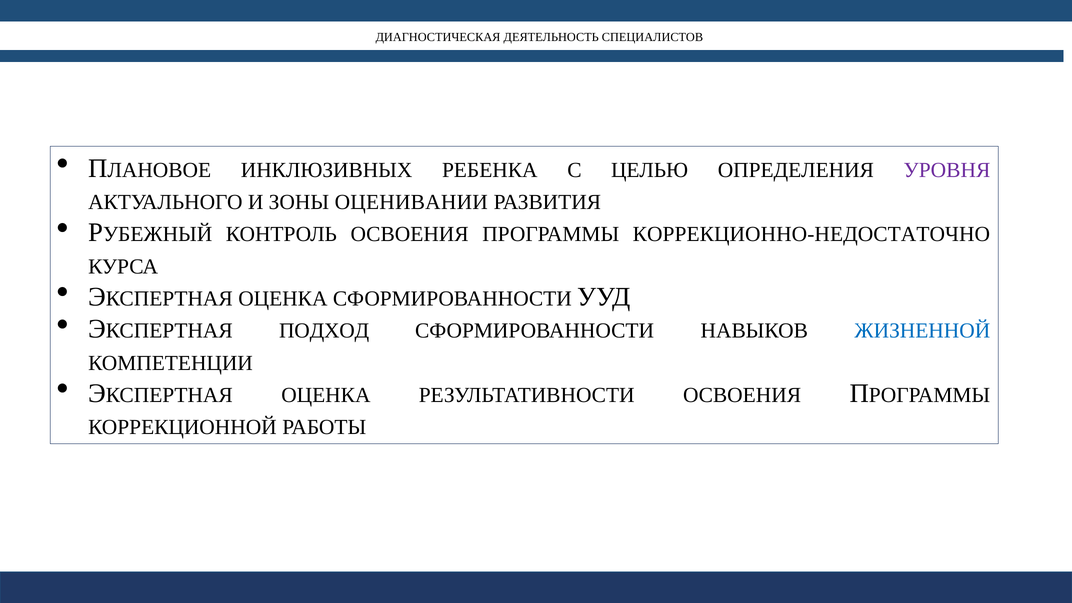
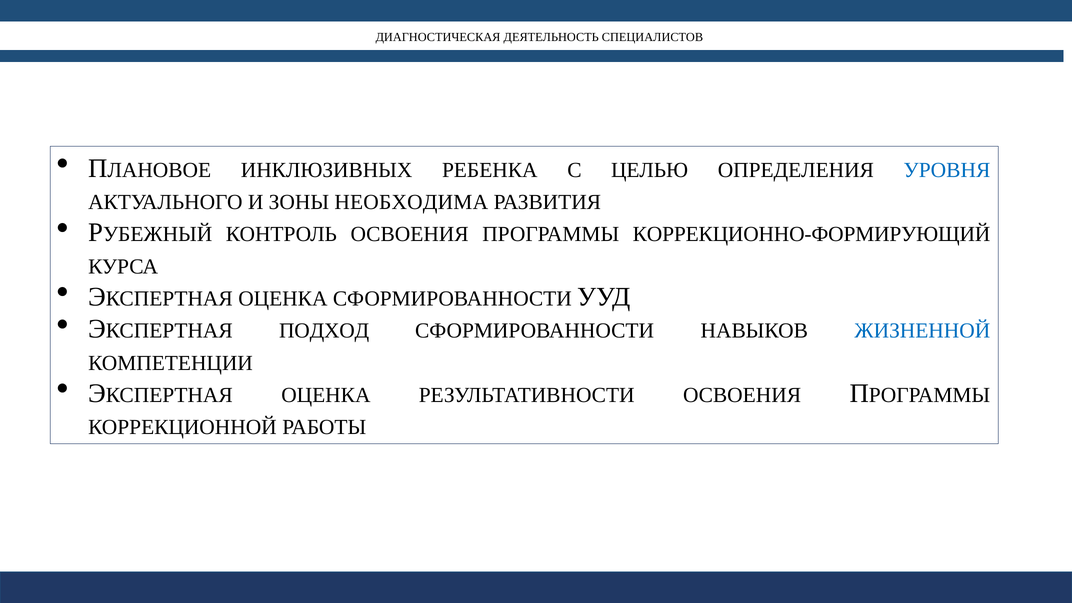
УРОВНЯ colour: purple -> blue
ОЦЕНИВАНИИ: ОЦЕНИВАНИИ -> НЕОБХОДИМА
КОРРЕКЦИОННО-НЕДОСТАТОЧНО: КОРРЕКЦИОННО-НЕДОСТАТОЧНО -> КОРРЕКЦИОННО-ФОРМИРУЮЩИЙ
